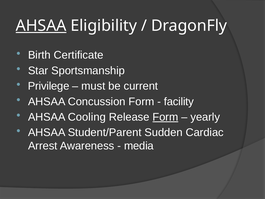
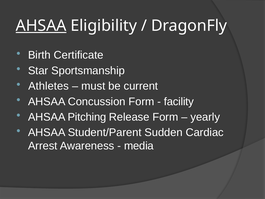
Privilege: Privilege -> Athletes
Cooling: Cooling -> Pitching
Form at (165, 117) underline: present -> none
